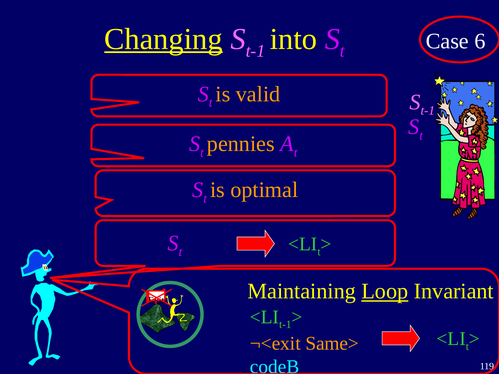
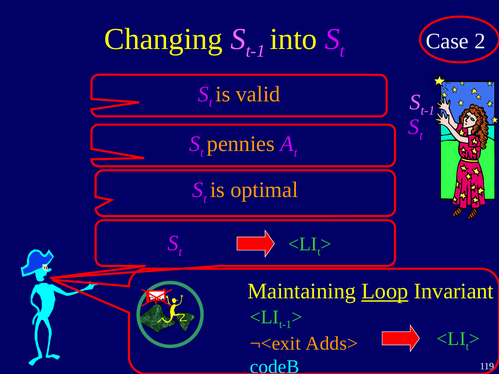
Changing underline: present -> none
6: 6 -> 2
Same>: Same> -> Adds>
